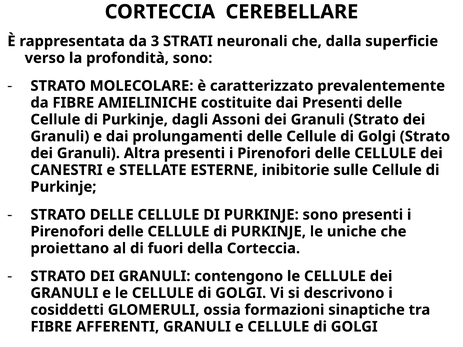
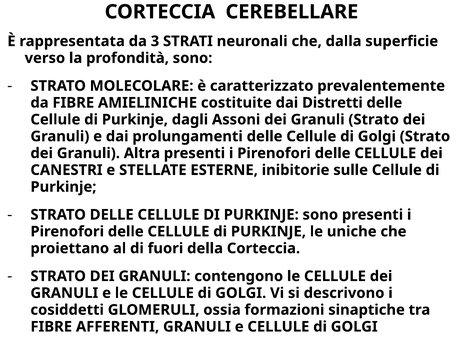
dai Presenti: Presenti -> Distretti
